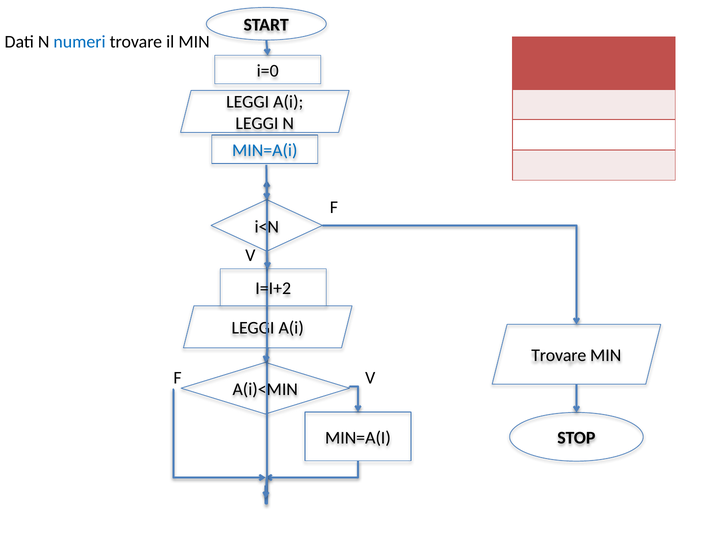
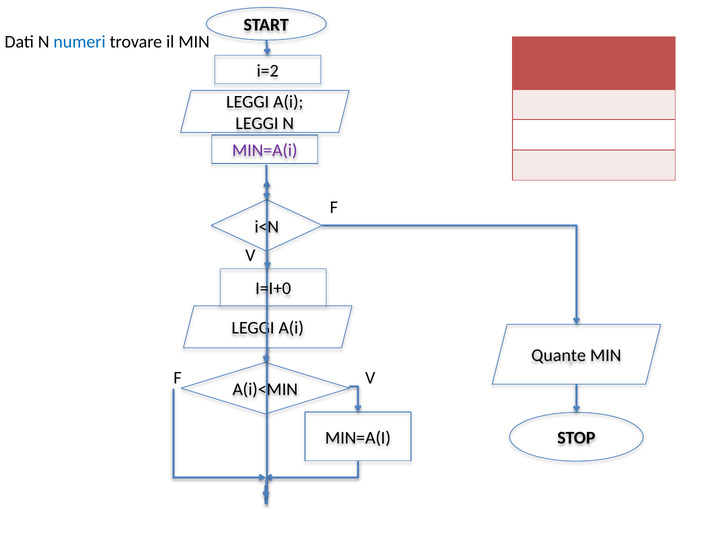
i=0: i=0 -> i=2
MIN=A(i at (265, 151) colour: blue -> purple
I=I+2: I=I+2 -> I=I+0
Trovare at (559, 356): Trovare -> Quante
